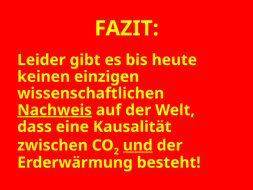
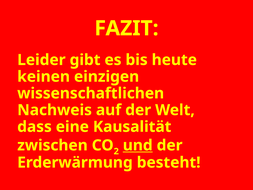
Nachweis underline: present -> none
